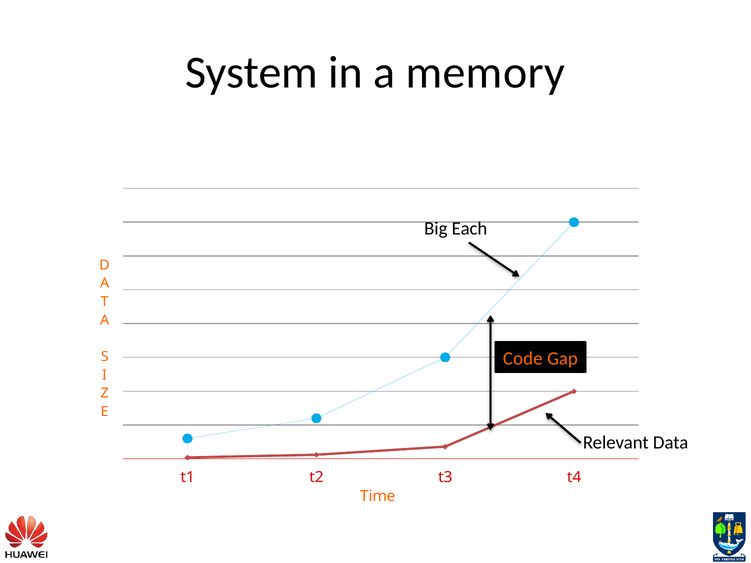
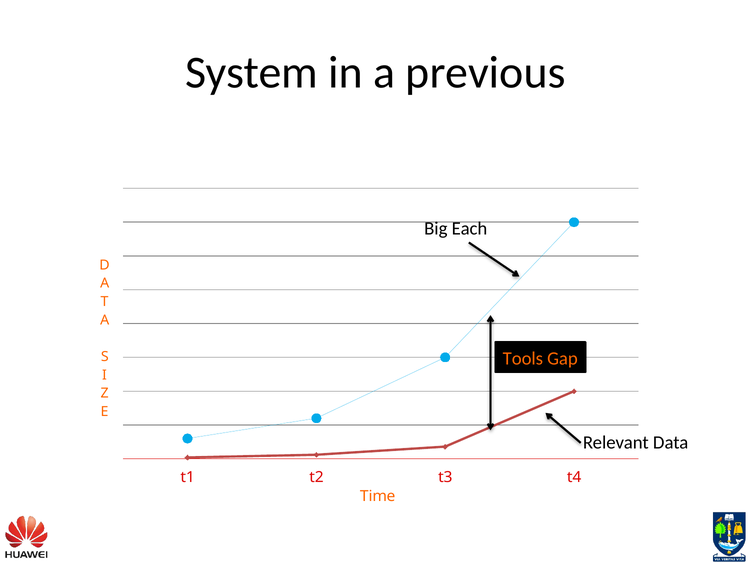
memory: memory -> previous
Code: Code -> Tools
